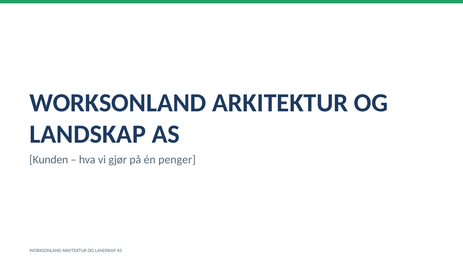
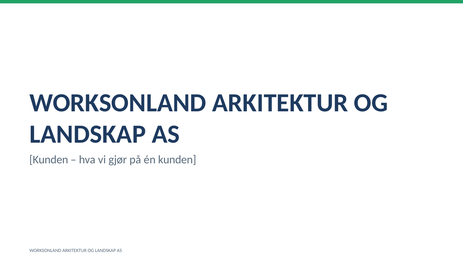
én penger: penger -> kunden
